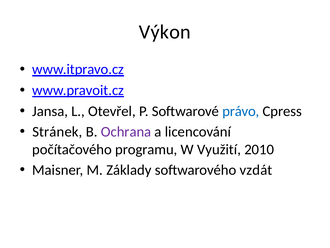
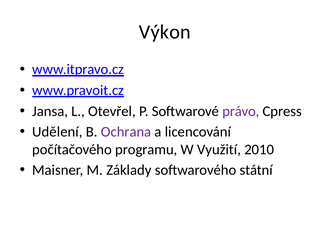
právo colour: blue -> purple
Stránek: Stránek -> Udělení
vzdát: vzdát -> státní
